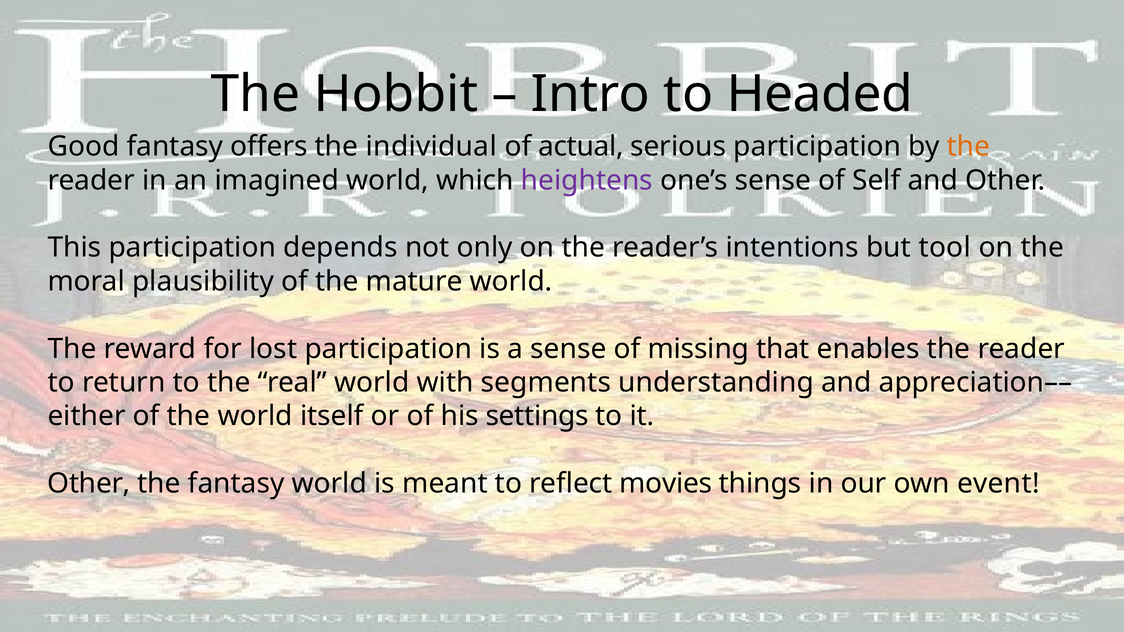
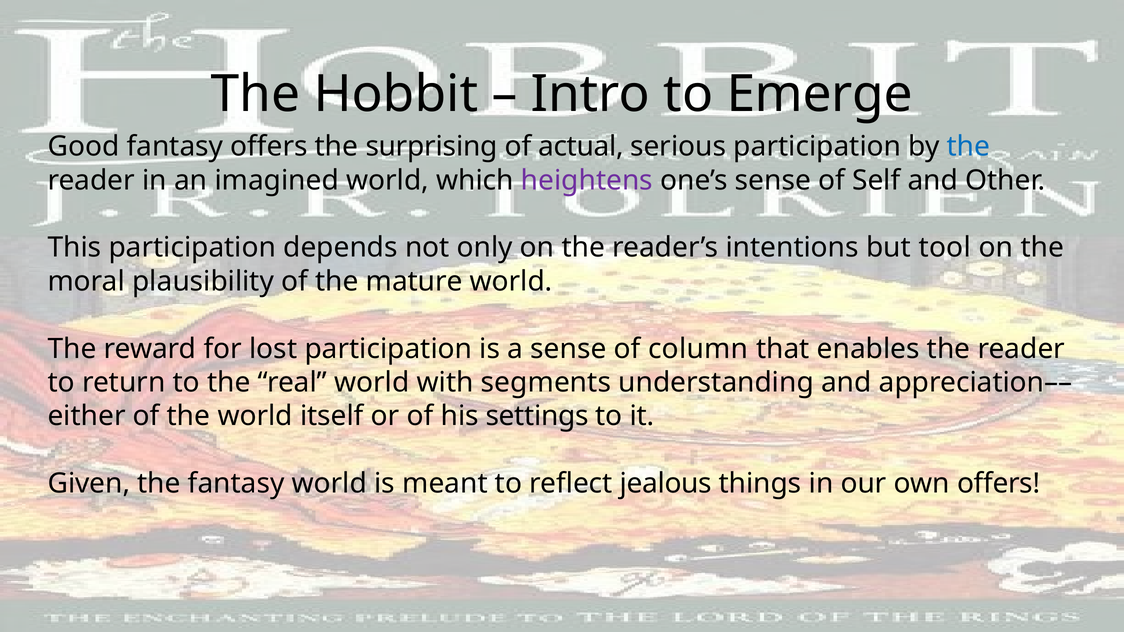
Headed: Headed -> Emerge
individual: individual -> surprising
the at (968, 147) colour: orange -> blue
missing: missing -> column
Other at (89, 484): Other -> Given
movies: movies -> jealous
own event: event -> offers
